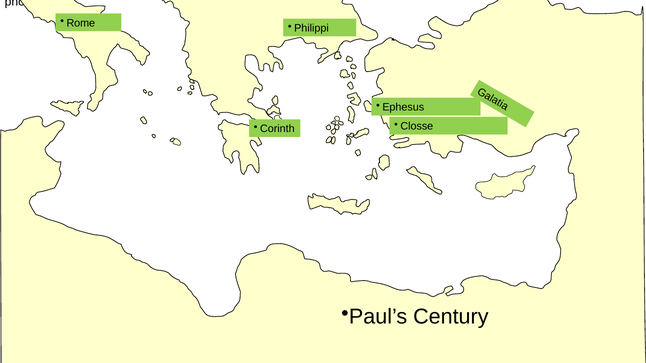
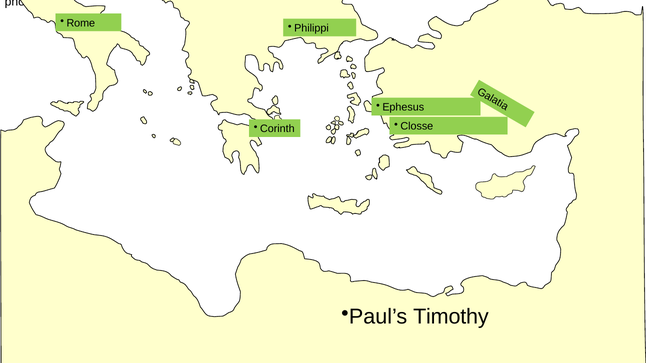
Century: Century -> Timothy
